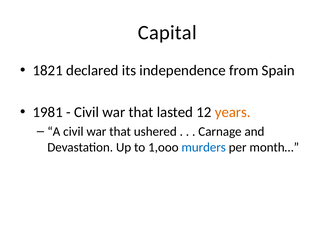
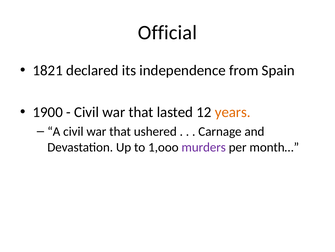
Capital: Capital -> Official
1981: 1981 -> 1900
murders colour: blue -> purple
